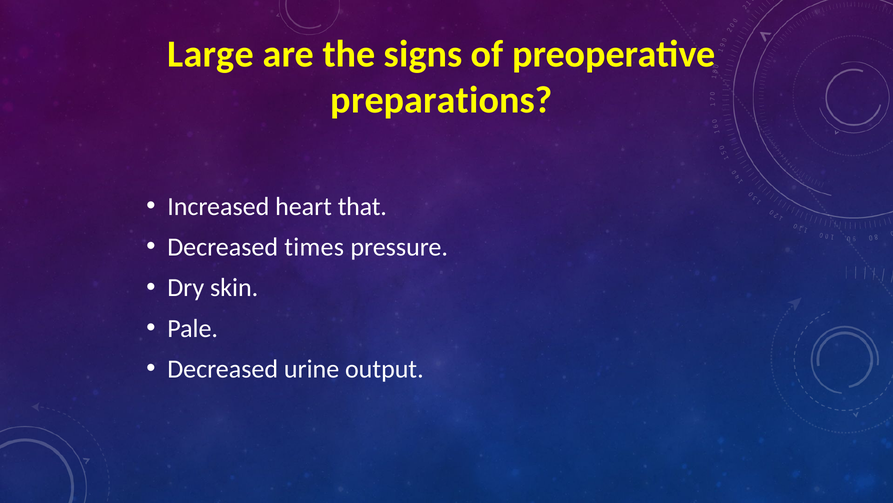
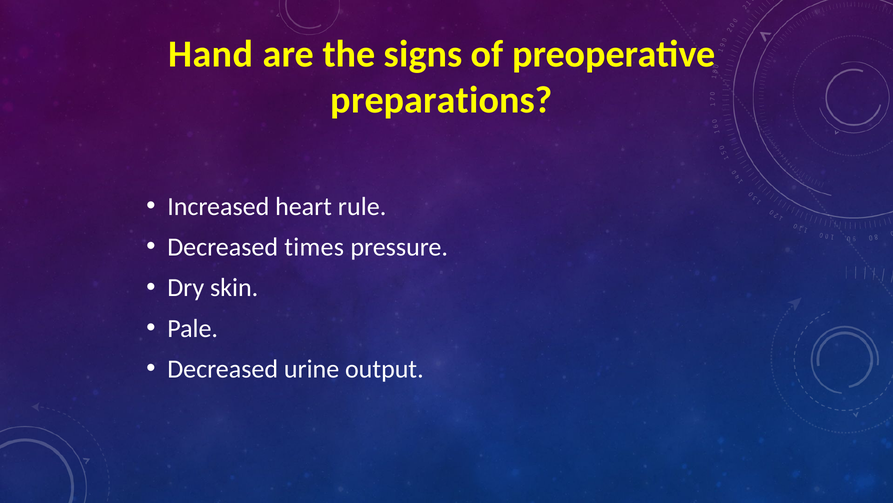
Large: Large -> Hand
that: that -> rule
